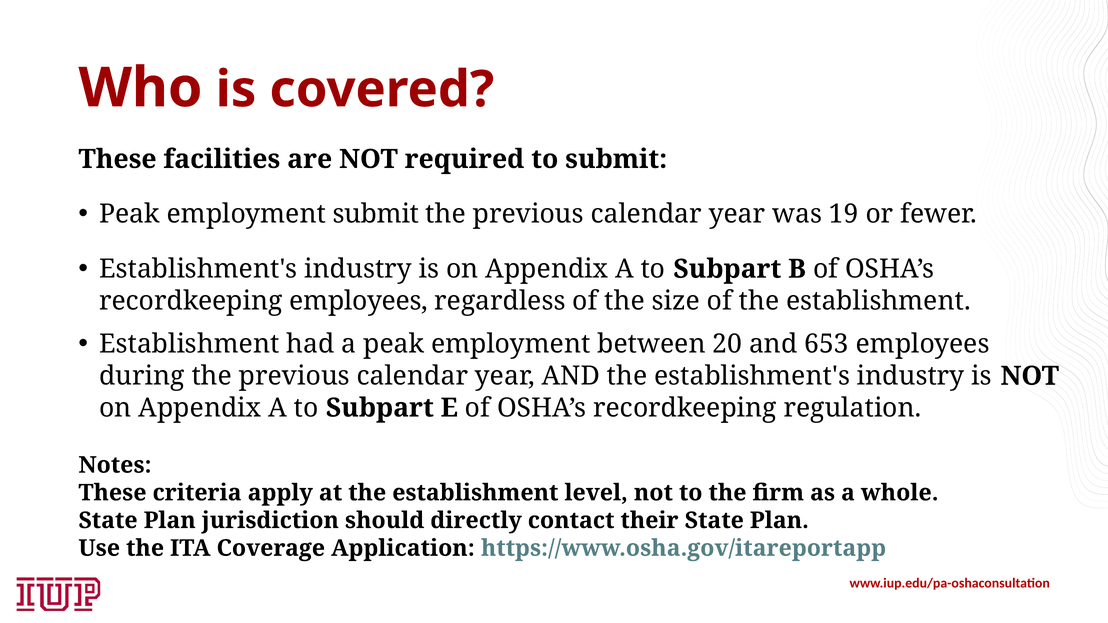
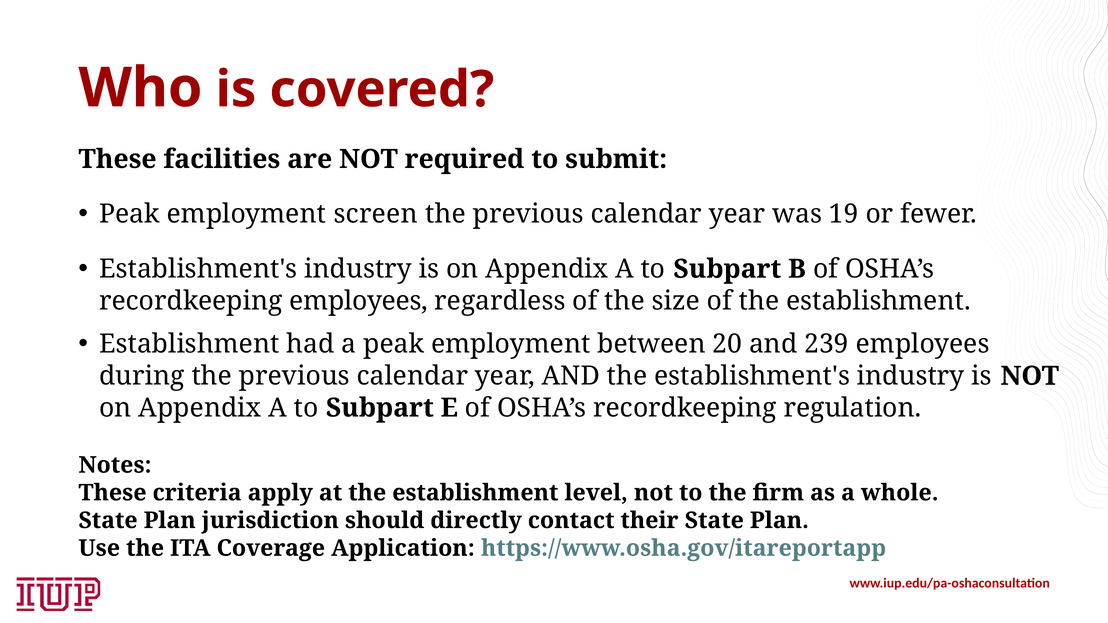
employment submit: submit -> screen
653: 653 -> 239
